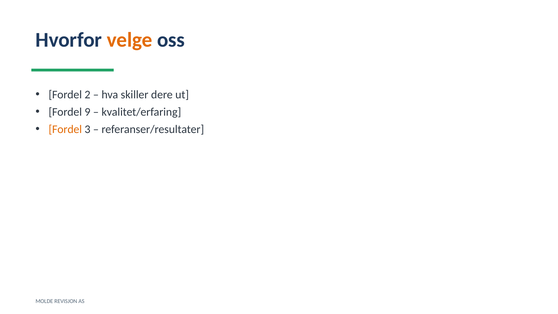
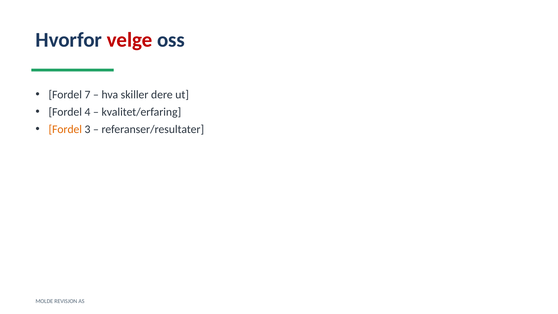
velge colour: orange -> red
2: 2 -> 7
9: 9 -> 4
